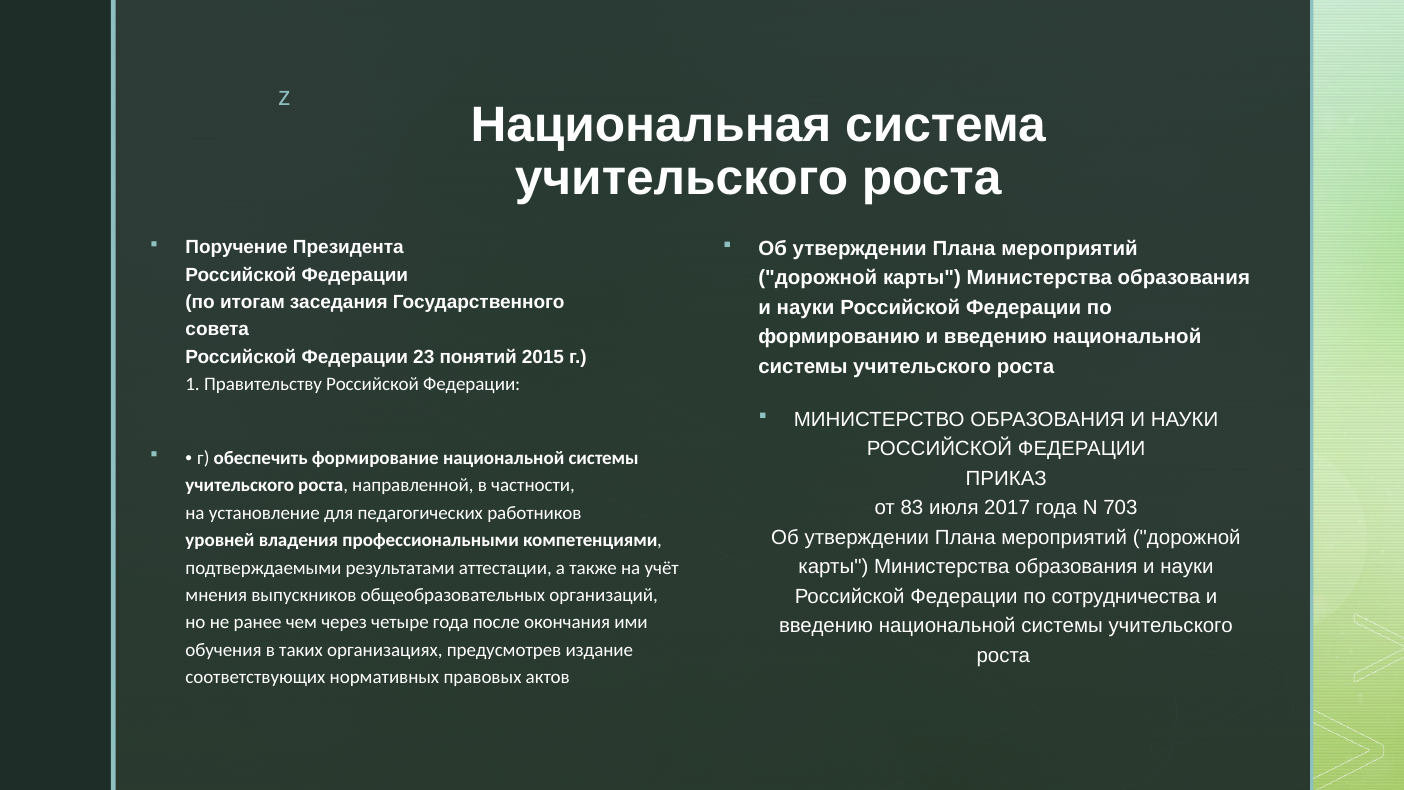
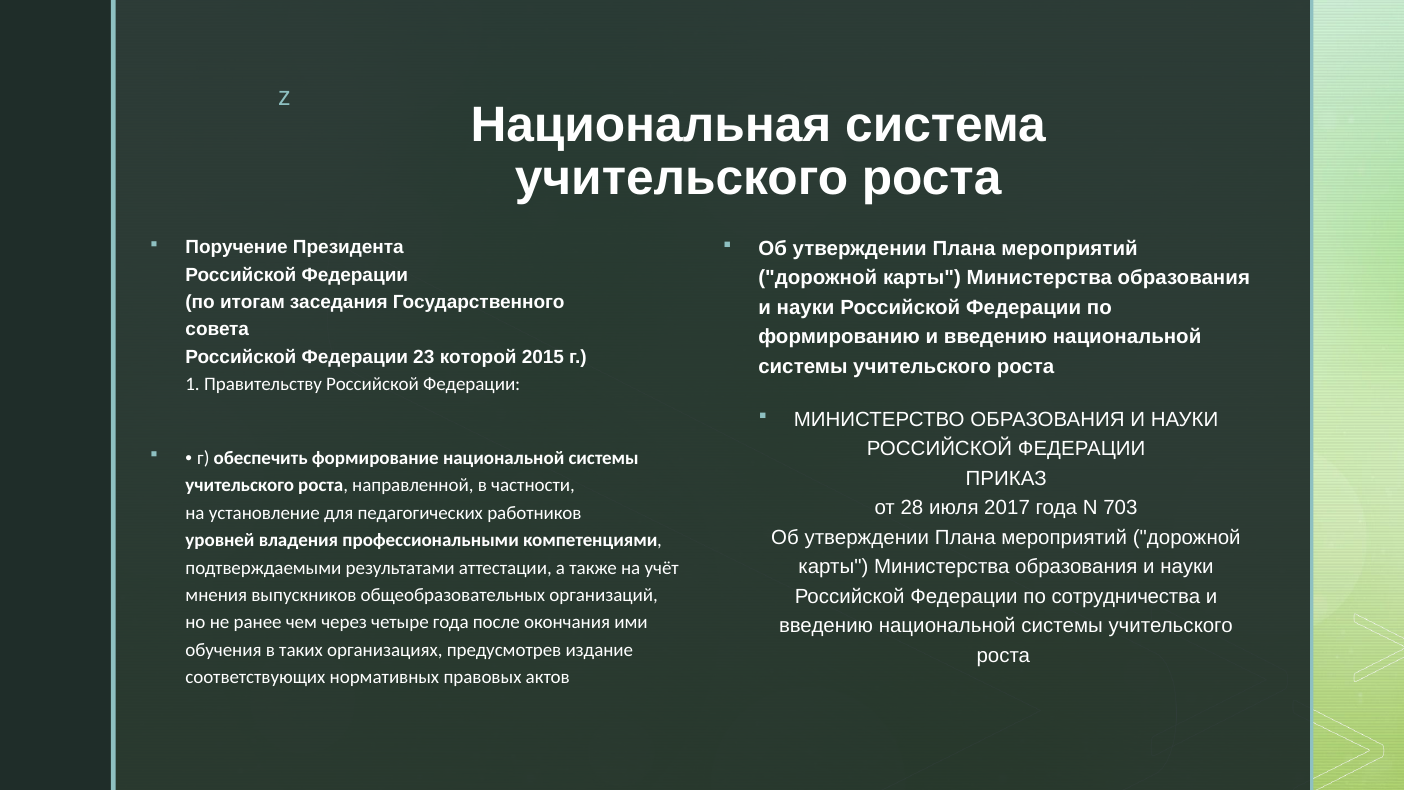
понятий: понятий -> которой
83: 83 -> 28
